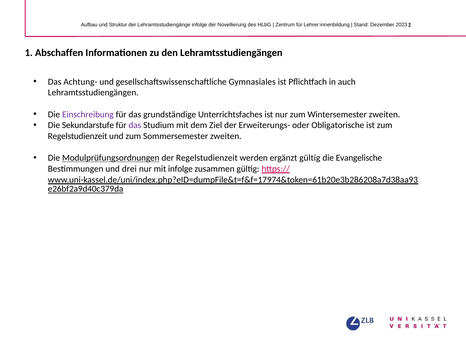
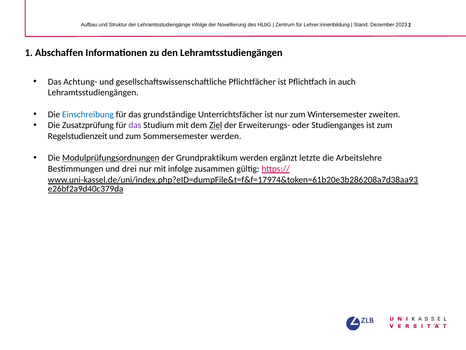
Gymnasiales: Gymnasiales -> Pflichtfächer
Einschreibung colour: purple -> blue
Unterrichtsfaches: Unterrichtsfaches -> Unterrichtsfächer
Sekundarstufe: Sekundarstufe -> Zusatzprüfung
Ziel underline: none -> present
Obligatorische: Obligatorische -> Studienganges
Sommersemester zweiten: zweiten -> werden
der Regelstudienzeit: Regelstudienzeit -> Grundpraktikum
ergänzt gültig: gültig -> letzte
Evangelische: Evangelische -> Arbeitslehre
